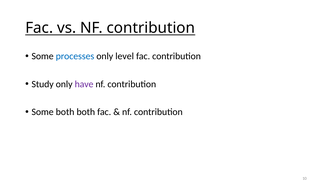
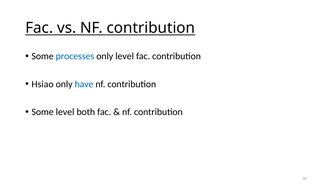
Study: Study -> Hsiao
have colour: purple -> blue
Some both: both -> level
